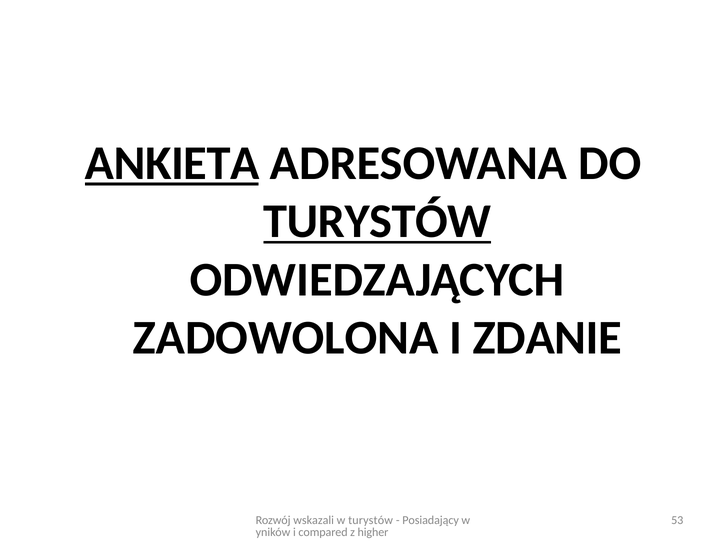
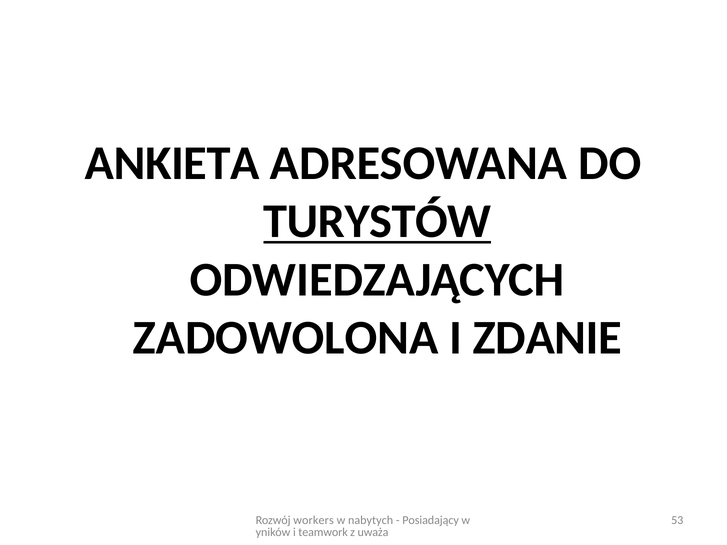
ANKIETA underline: present -> none
wskazali: wskazali -> workers
w turystów: turystów -> nabytych
compared: compared -> teamwork
higher: higher -> uważa
